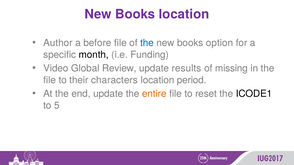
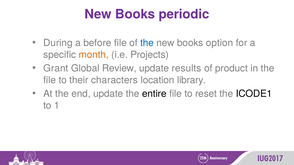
Books location: location -> periodic
Author: Author -> During
month colour: black -> orange
Funding: Funding -> Projects
Video: Video -> Grant
missing: missing -> product
period: period -> library
entire colour: orange -> black
5: 5 -> 1
